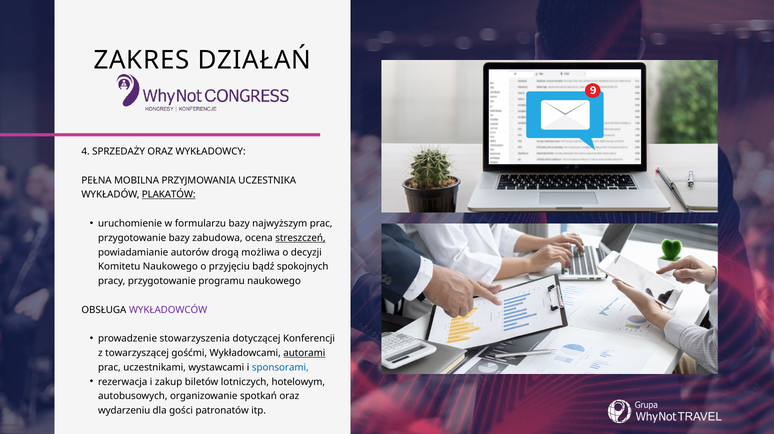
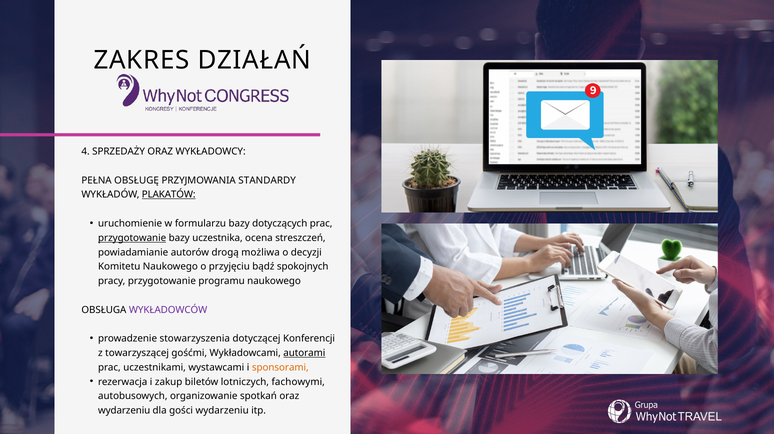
MOBILNA: MOBILNA -> OBSŁUGĘ
UCZESTNIKA: UCZESTNIKA -> STANDARDY
najwyższym: najwyższym -> dotyczących
przygotowanie at (132, 238) underline: none -> present
zabudowa: zabudowa -> uczestnika
streszczeń underline: present -> none
sponsorami colour: blue -> orange
hotelowym: hotelowym -> fachowymi
gości patronatów: patronatów -> wydarzeniu
